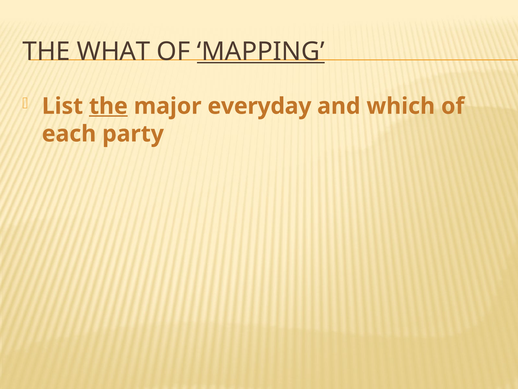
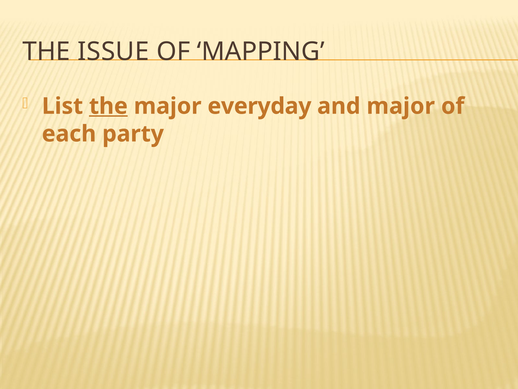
WHAT: WHAT -> ISSUE
MAPPING underline: present -> none
and which: which -> major
